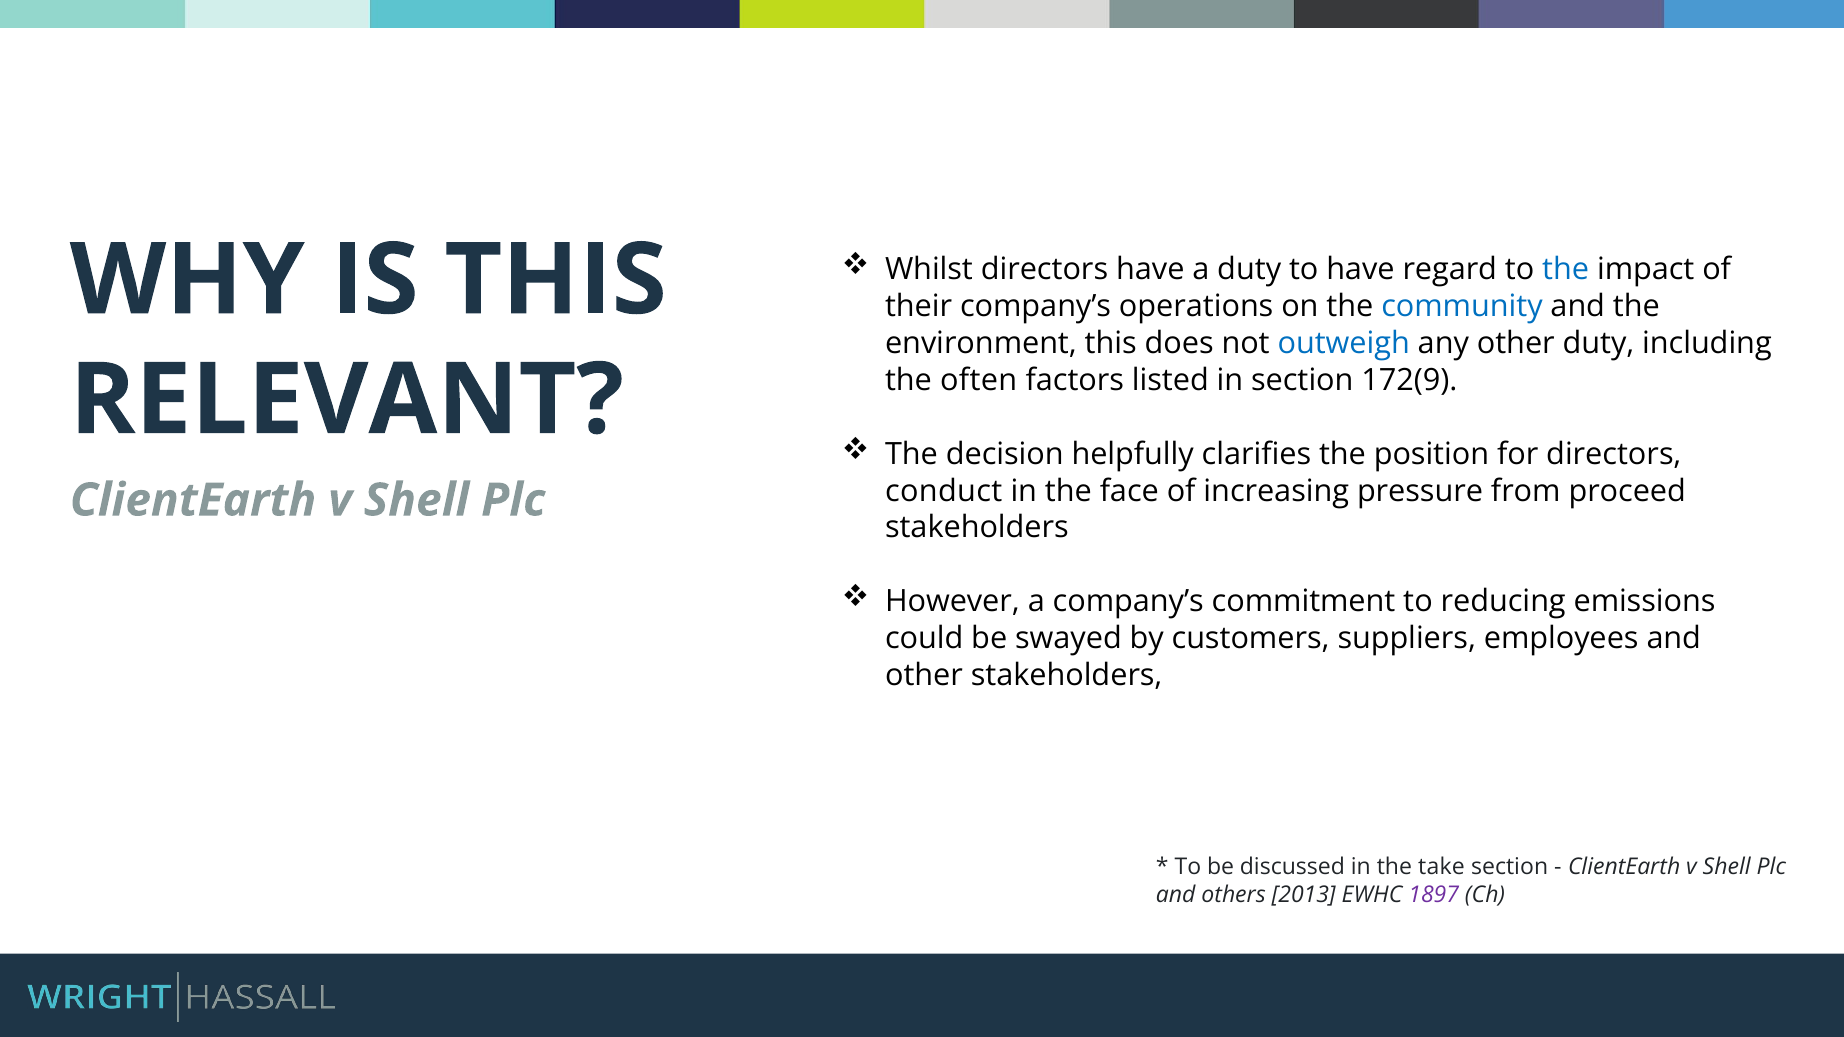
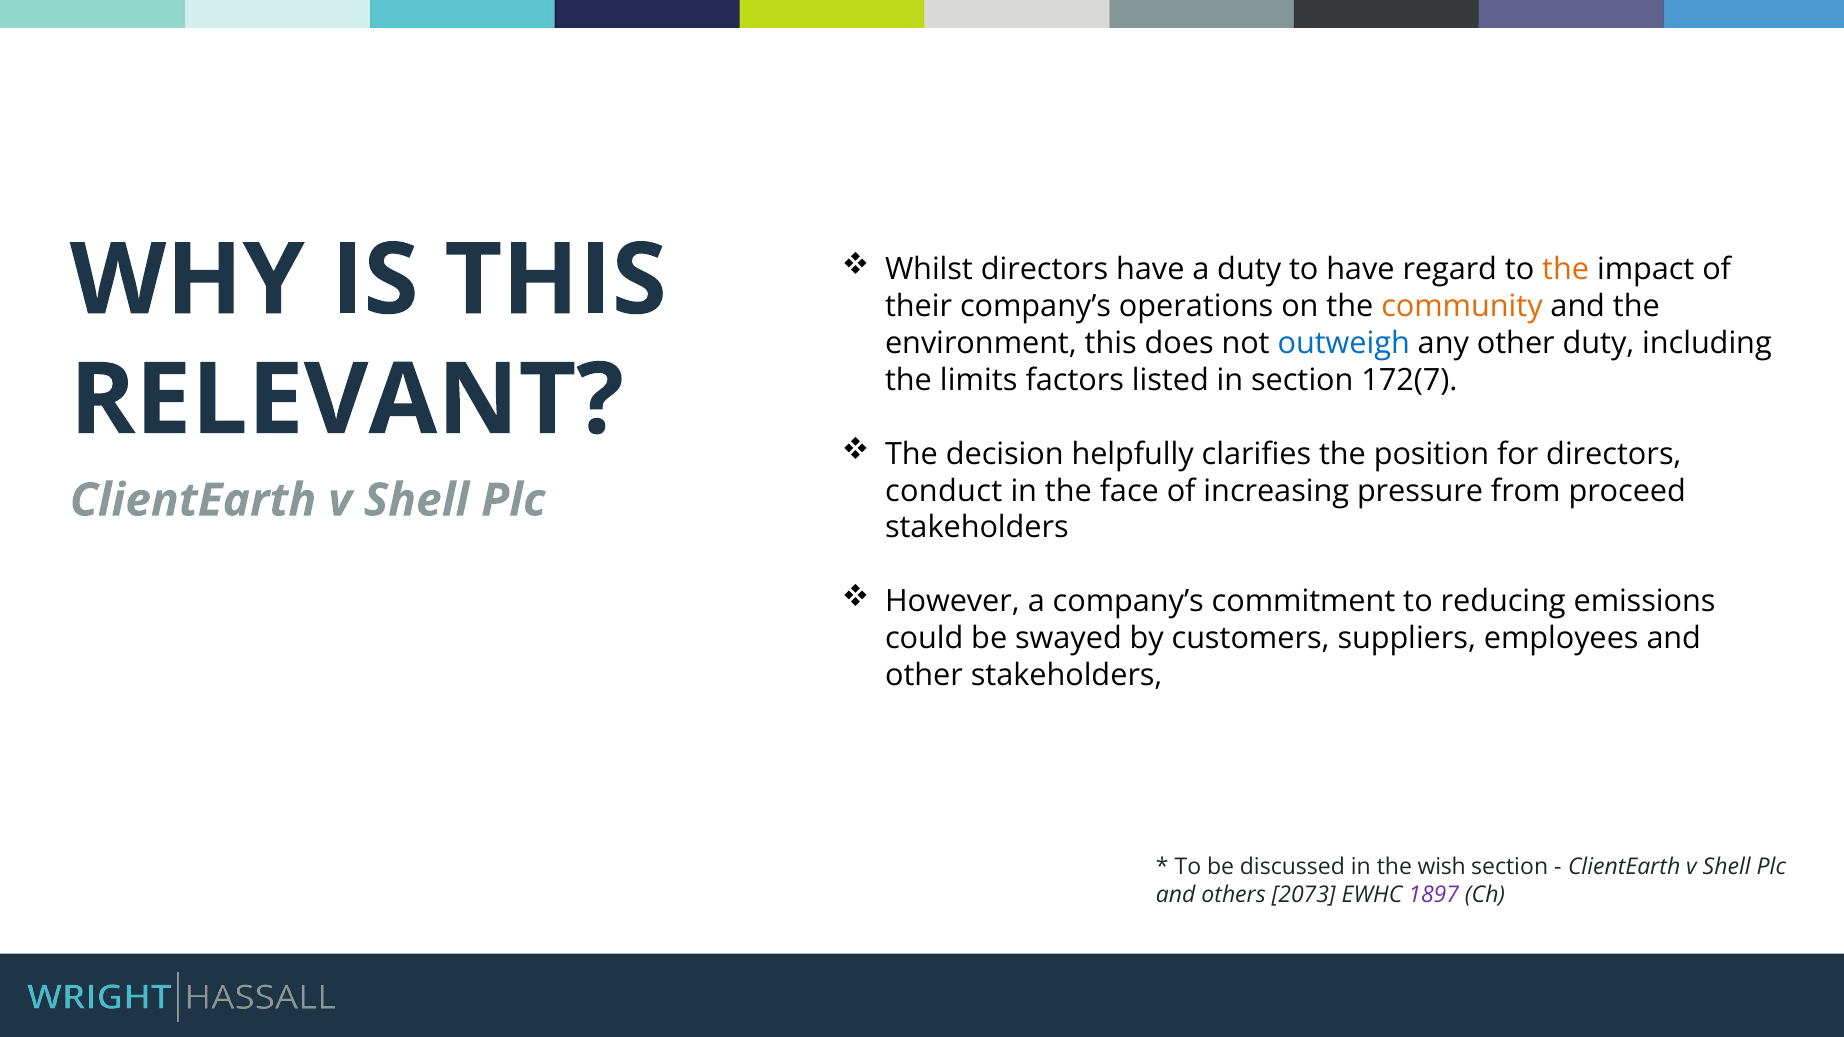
the at (1566, 270) colour: blue -> orange
community colour: blue -> orange
often: often -> limits
172(9: 172(9 -> 172(7
take: take -> wish
2013: 2013 -> 2073
